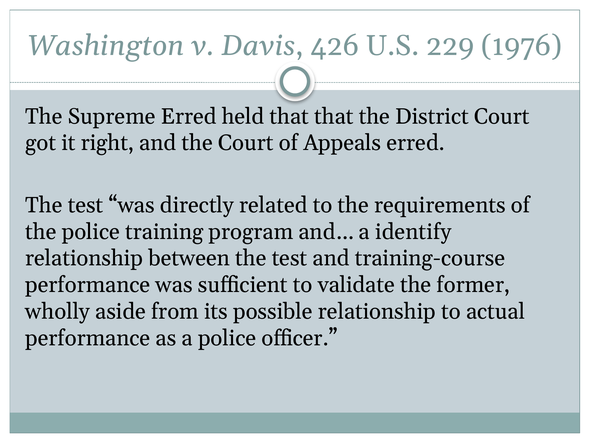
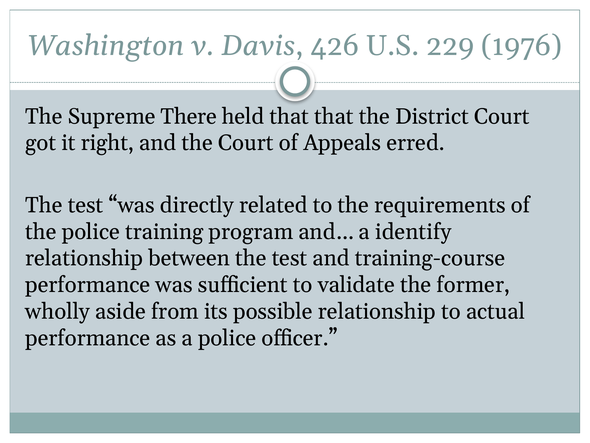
Supreme Erred: Erred -> There
